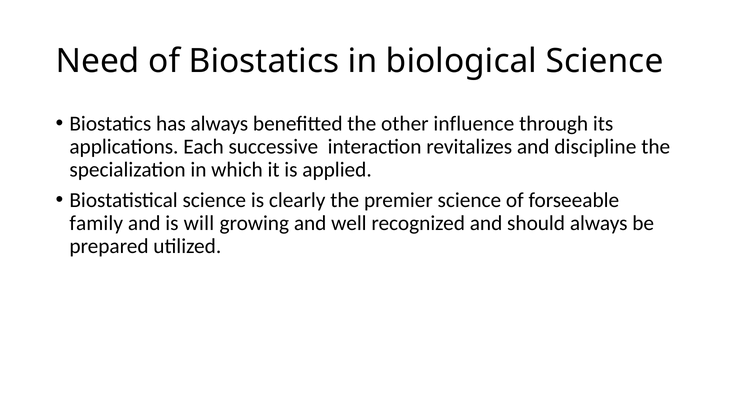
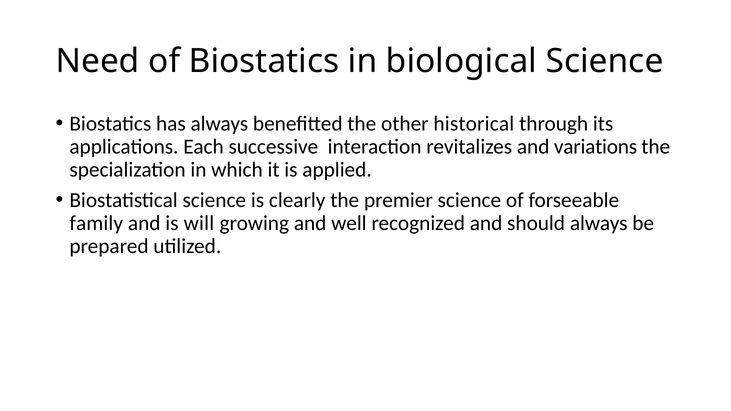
influence: influence -> historical
discipline: discipline -> variations
